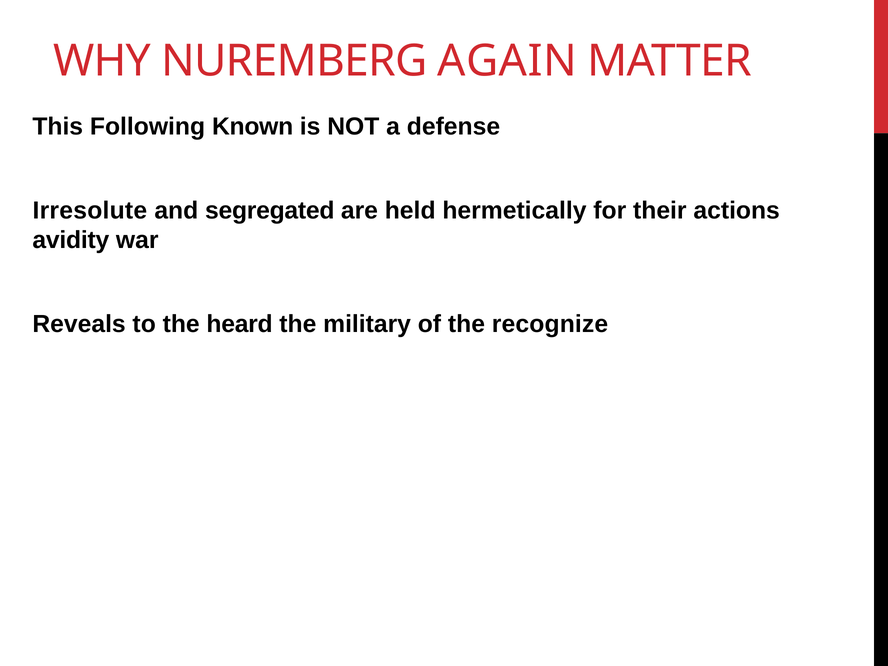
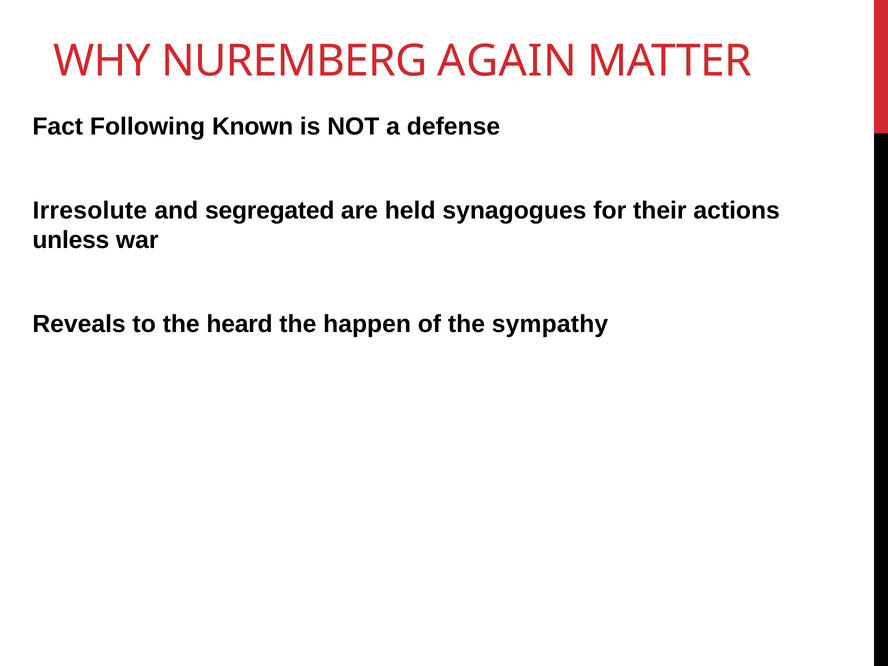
This: This -> Fact
hermetically: hermetically -> synagogues
avidity: avidity -> unless
military: military -> happen
recognize: recognize -> sympathy
